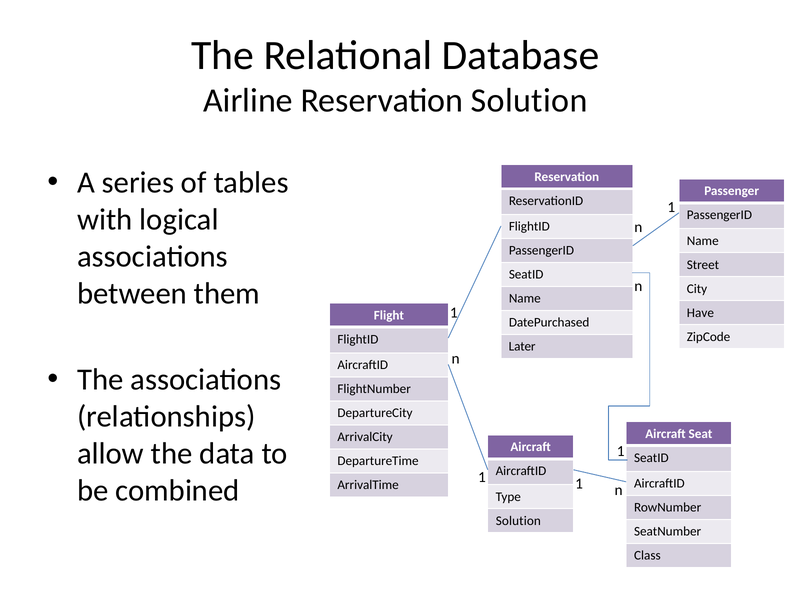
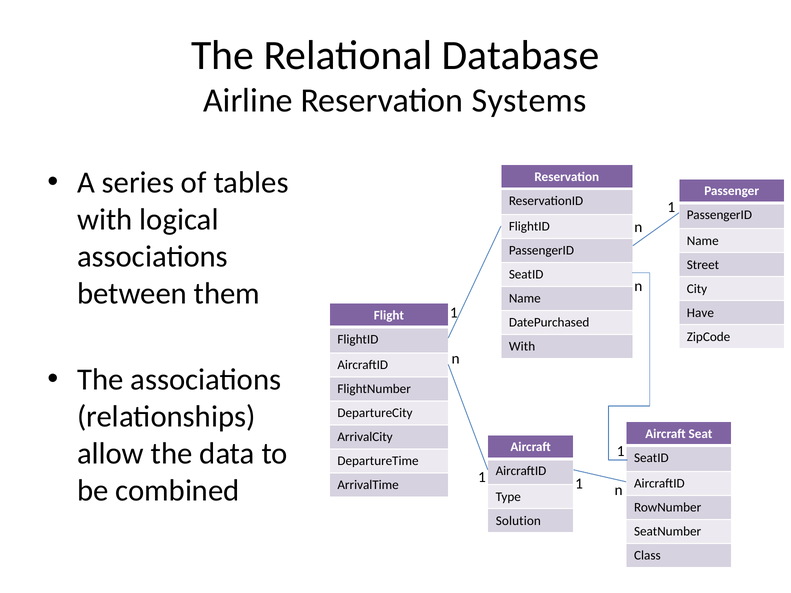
Reservation Solution: Solution -> Systems
Later at (522, 347): Later -> With
